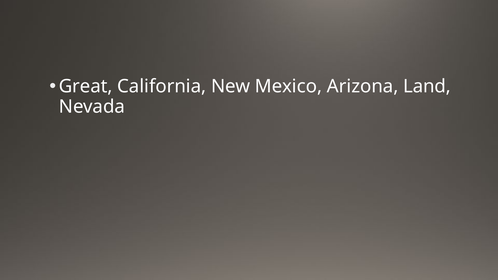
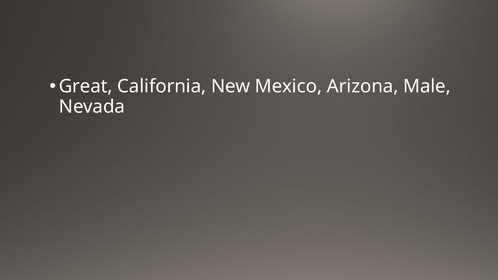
Land: Land -> Male
